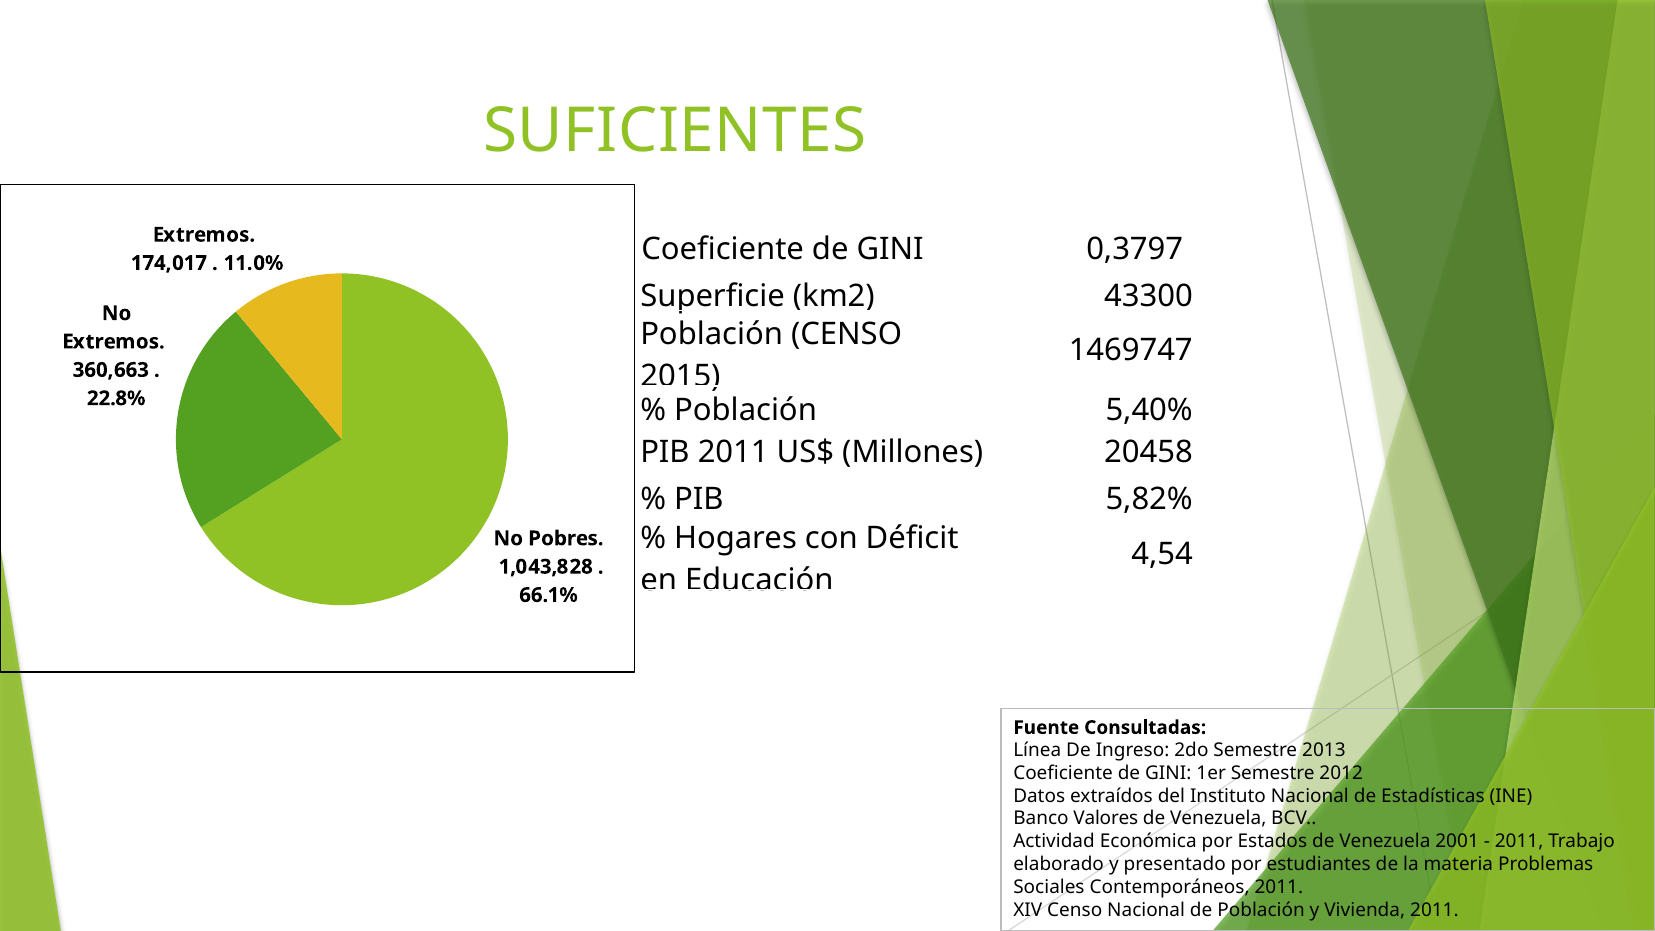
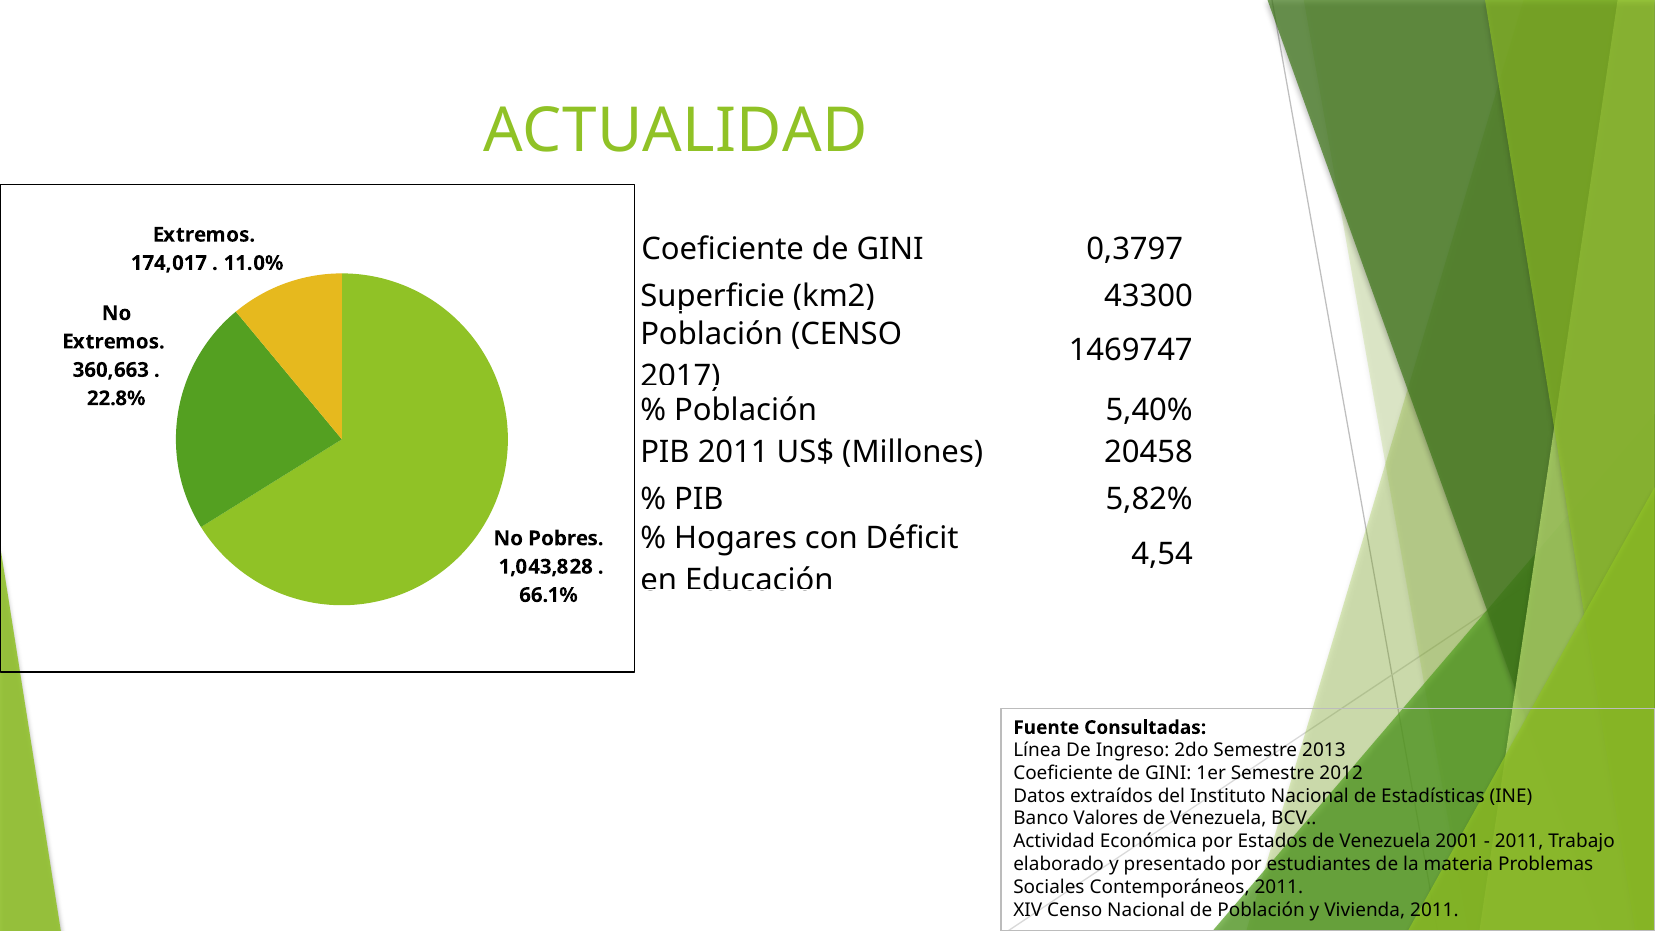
SUFICIENTES: SUFICIENTES -> ACTUALIDAD
2015: 2015 -> 2017
